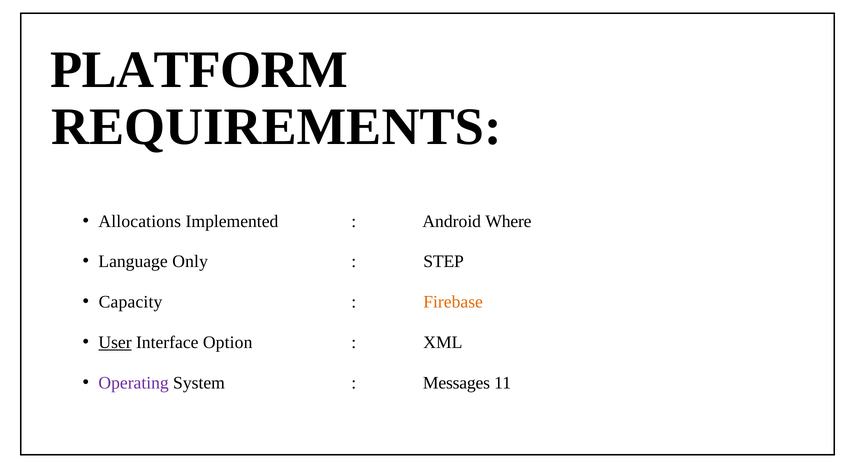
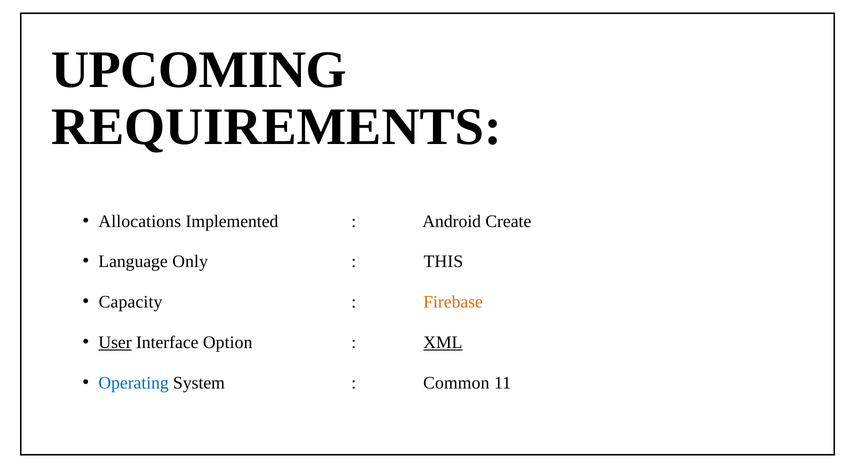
PLATFORM: PLATFORM -> UPCOMING
Where: Where -> Create
STEP: STEP -> THIS
XML underline: none -> present
Operating colour: purple -> blue
Messages: Messages -> Common
